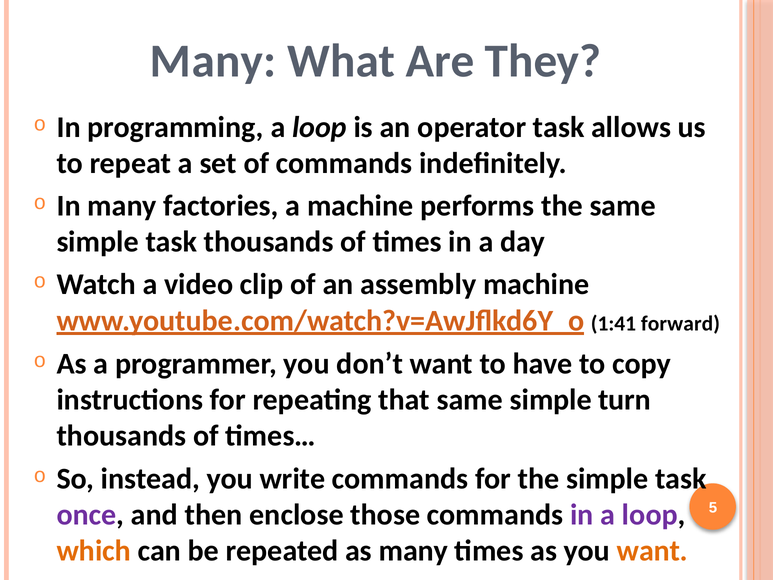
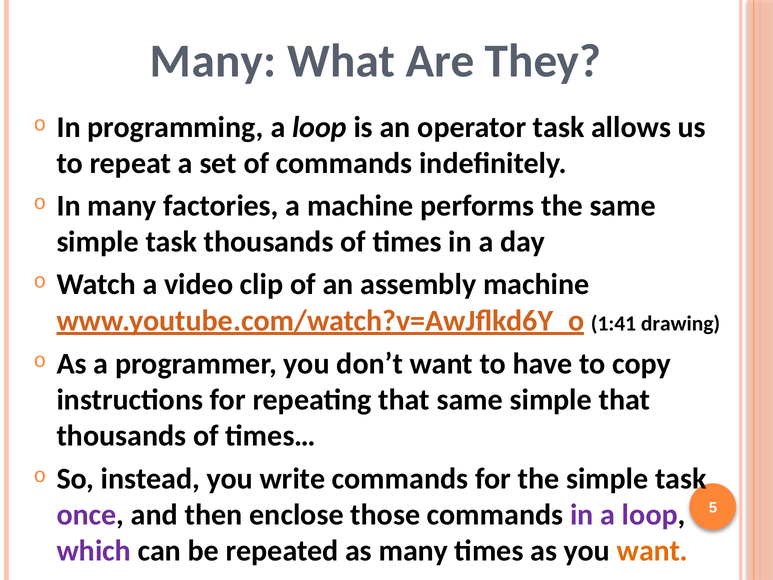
forward: forward -> drawing
simple turn: turn -> that
which colour: orange -> purple
